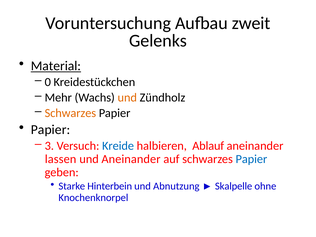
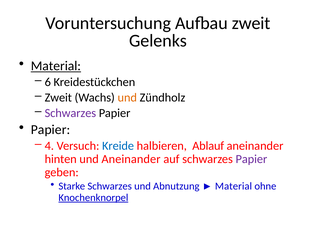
0: 0 -> 6
Mehr at (58, 98): Mehr -> Zweit
Schwarzes at (70, 113) colour: orange -> purple
3: 3 -> 4
lassen: lassen -> hinten
Papier at (251, 159) colour: blue -> purple
Starke Hinterbein: Hinterbein -> Schwarzes
Skalpelle at (234, 186): Skalpelle -> Material
Knochenknorpel underline: none -> present
